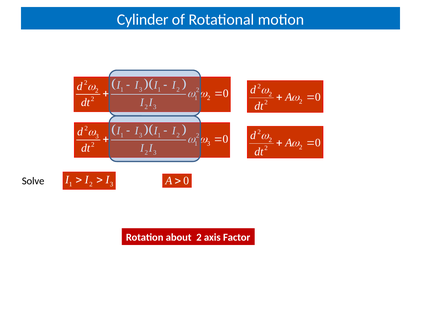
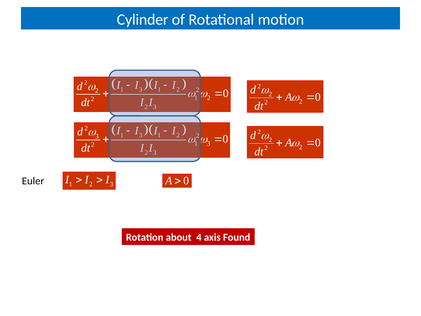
Solve: Solve -> Euler
about 2: 2 -> 4
Factor: Factor -> Found
